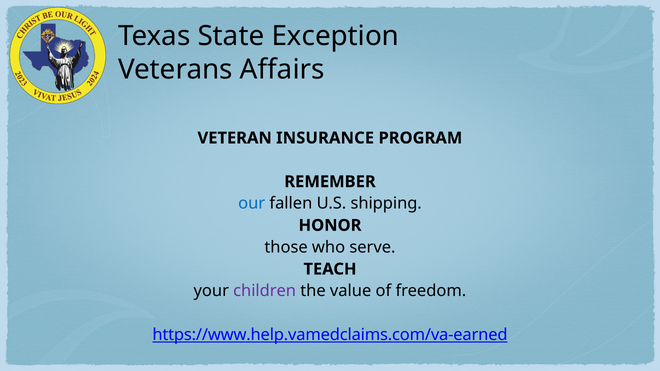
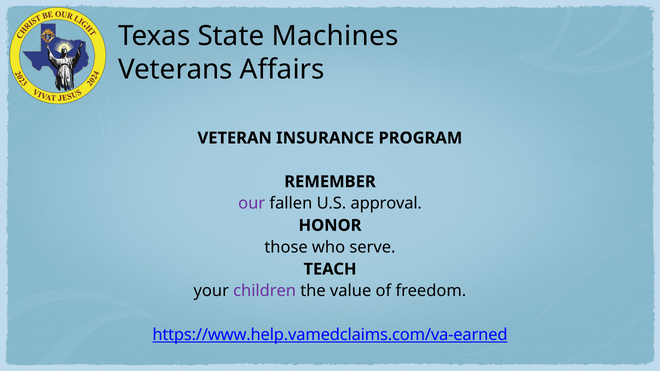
Exception: Exception -> Machines
our colour: blue -> purple
shipping: shipping -> approval
